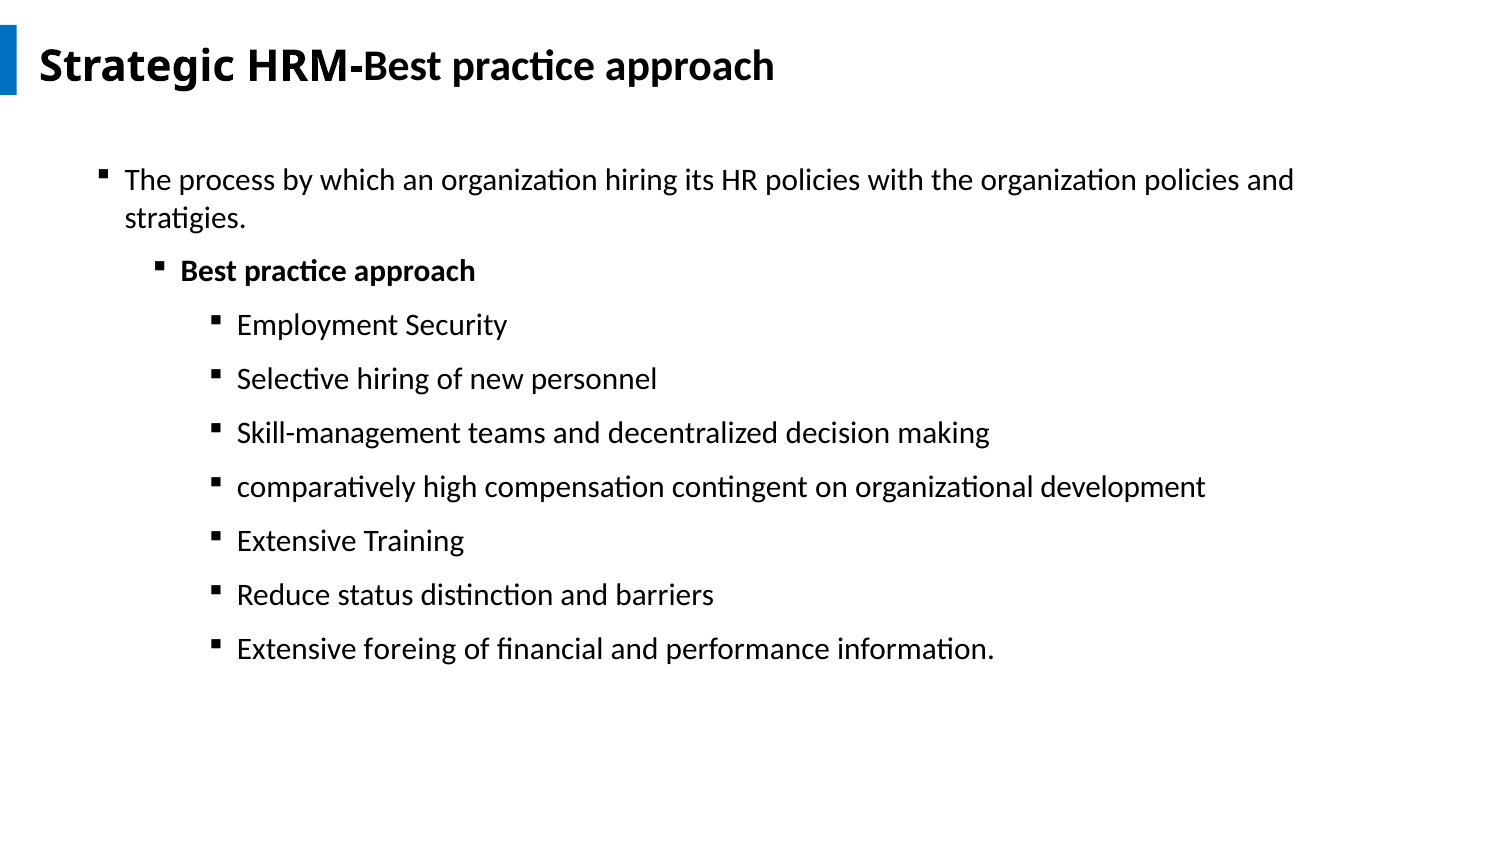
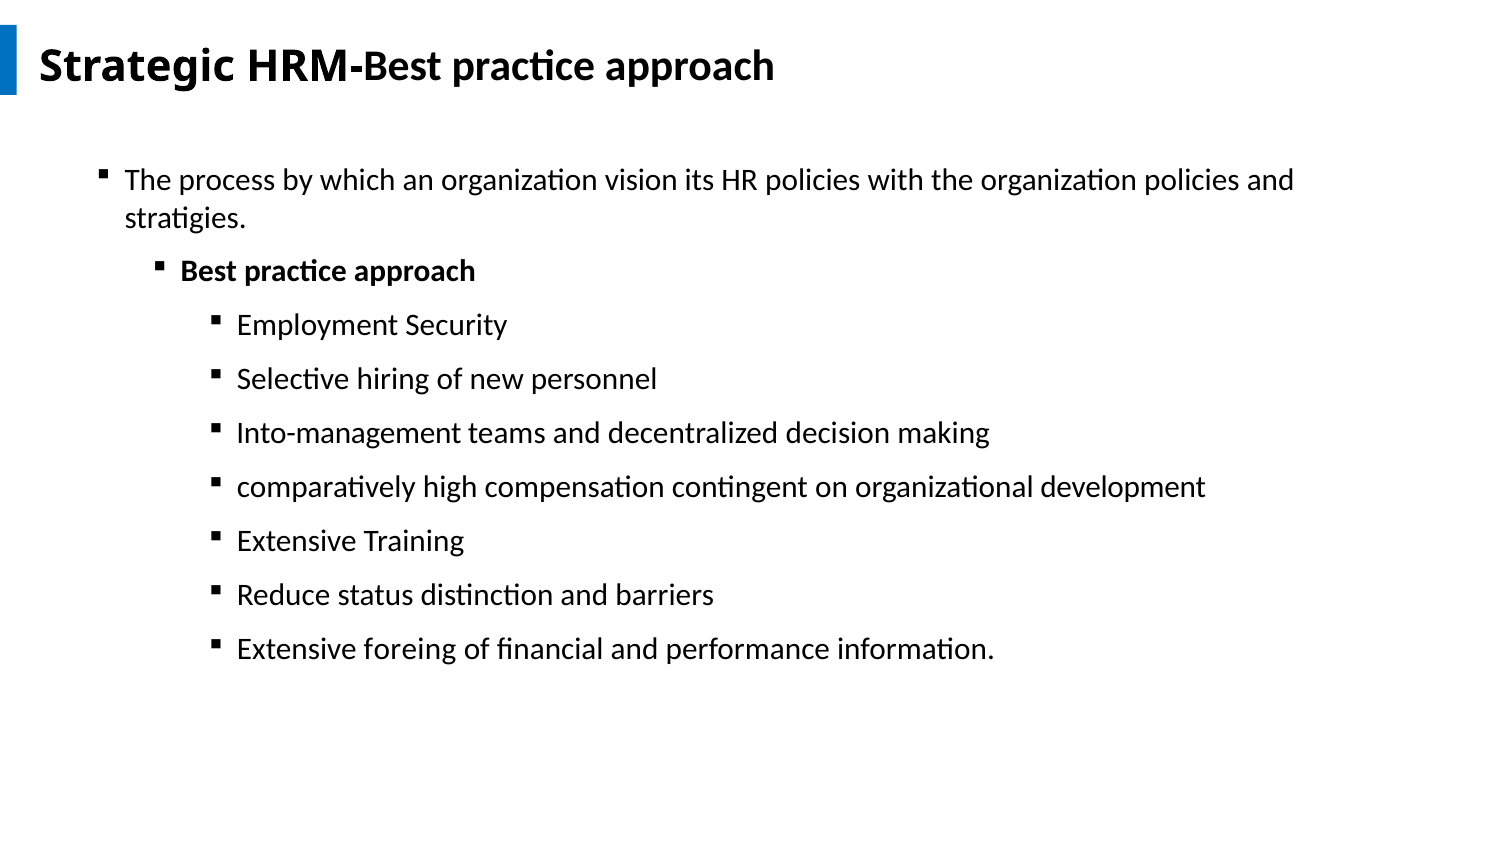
organization hiring: hiring -> vision
Skill-management: Skill-management -> Into-management
